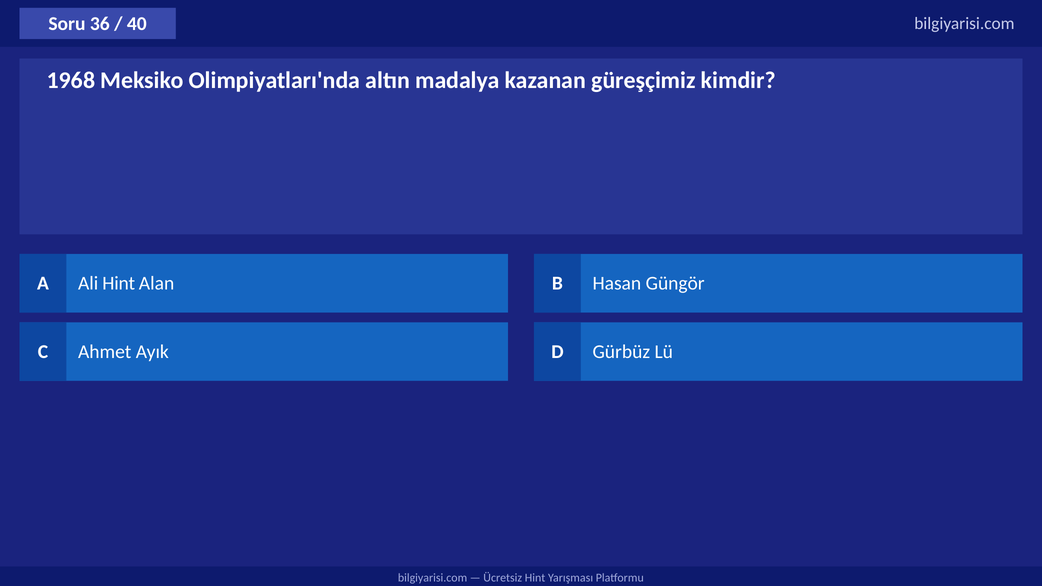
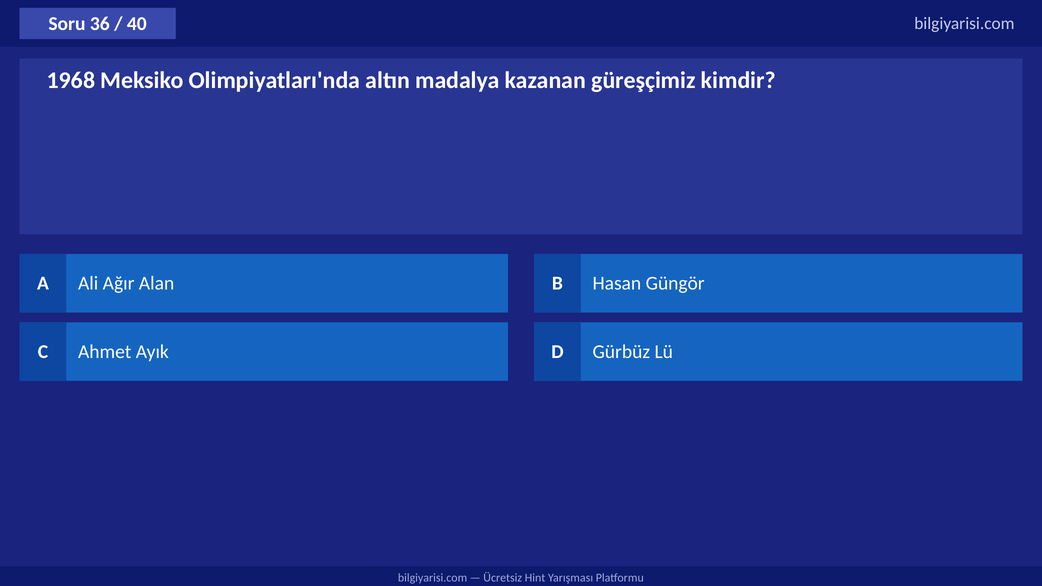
Ali Hint: Hint -> Ağır
